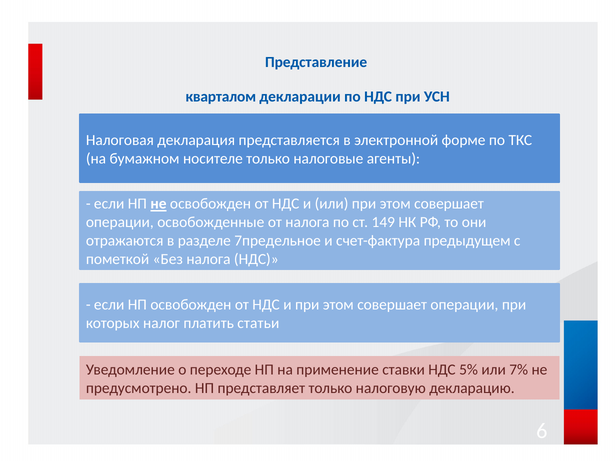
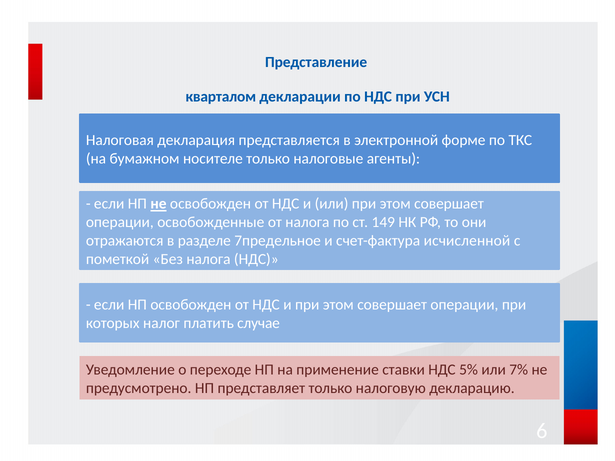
предыдущем: предыдущем -> исчисленной
статьи: статьи -> случае
